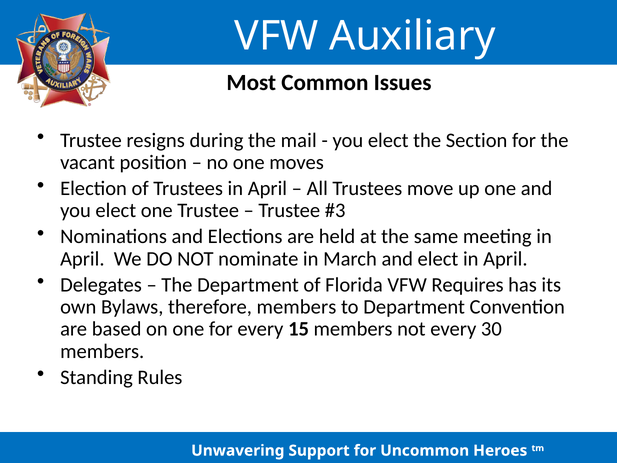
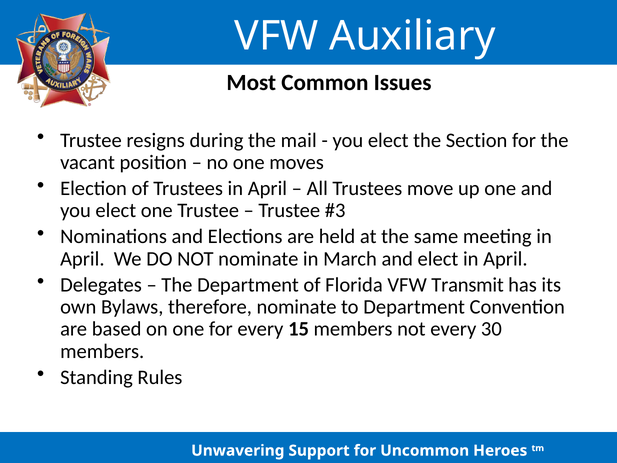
Requires: Requires -> Transmit
therefore members: members -> nominate
